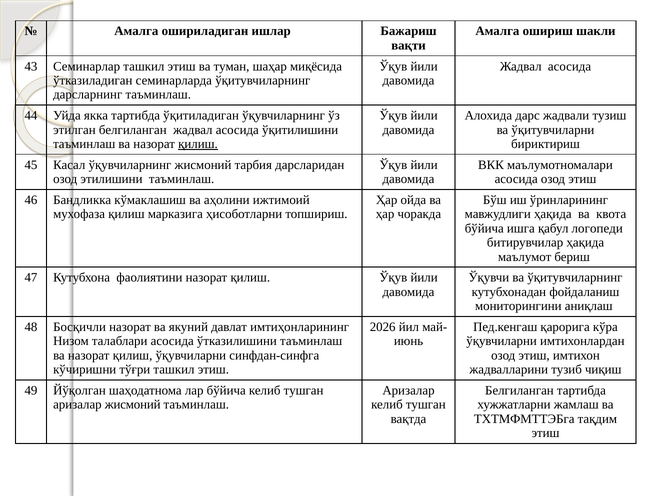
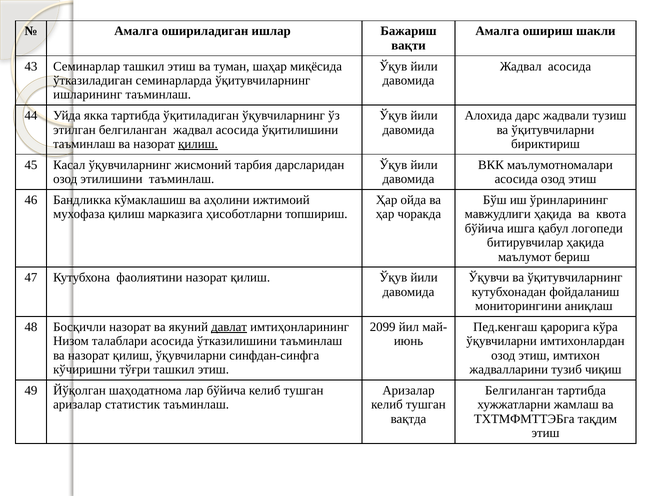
дарсларнинг: дарсларнинг -> ишларининг
давлат underline: none -> present
2026: 2026 -> 2099
аризалар жисмоний: жисмоний -> статистик
